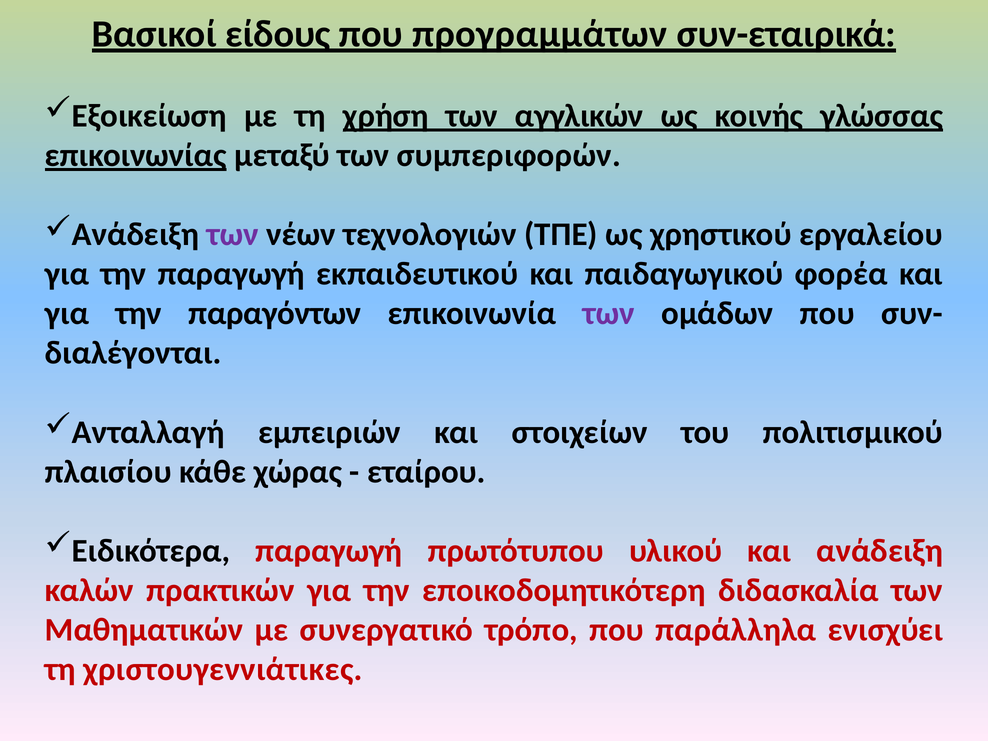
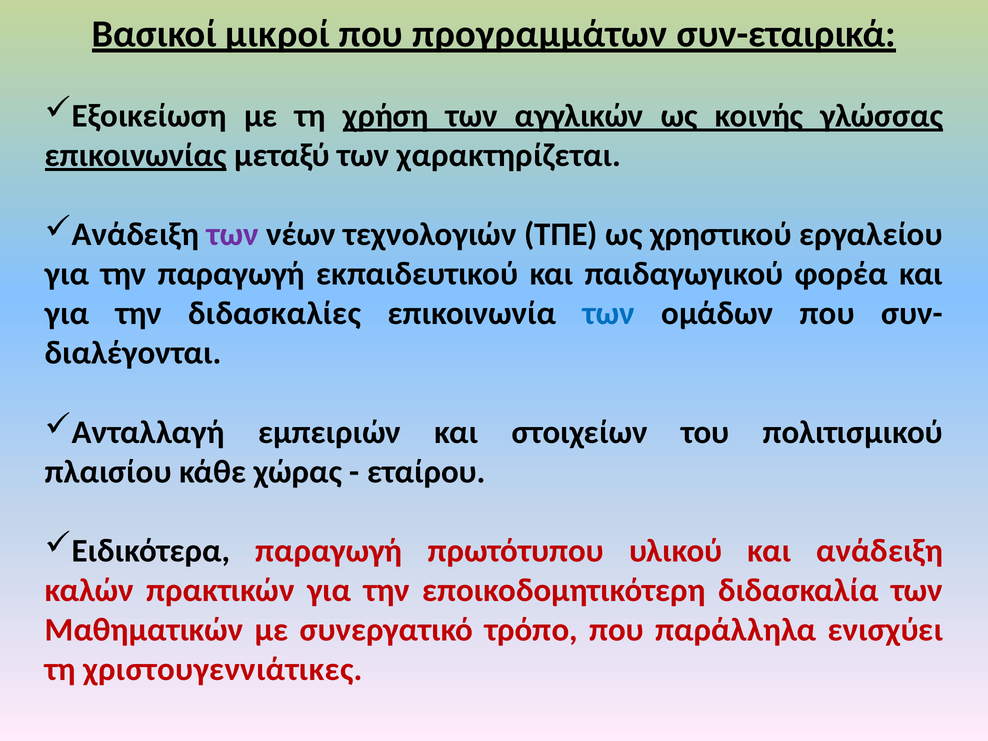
είδους: είδους -> μικροί
συμπεριφορών: συμπεριφορών -> χαρακτηρίζεται
παραγόντων: παραγόντων -> διδασκαλίες
των at (609, 314) colour: purple -> blue
